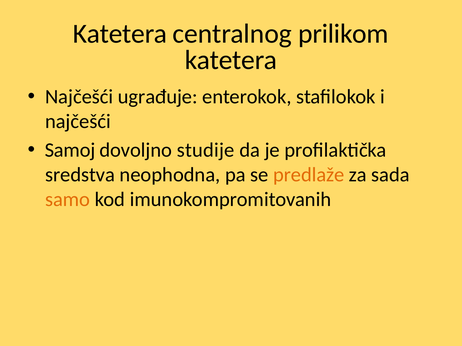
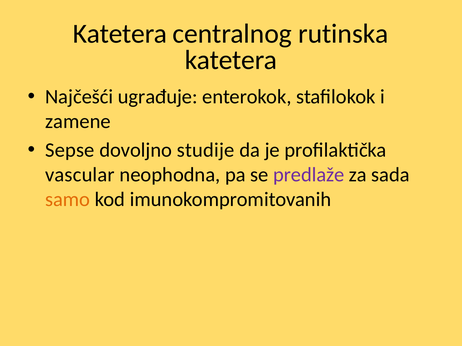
prilikom: prilikom -> rutinska
najčešći at (78, 122): najčešći -> zamene
Samoj: Samoj -> Sepse
sredstva: sredstva -> vascular
predlaže colour: orange -> purple
